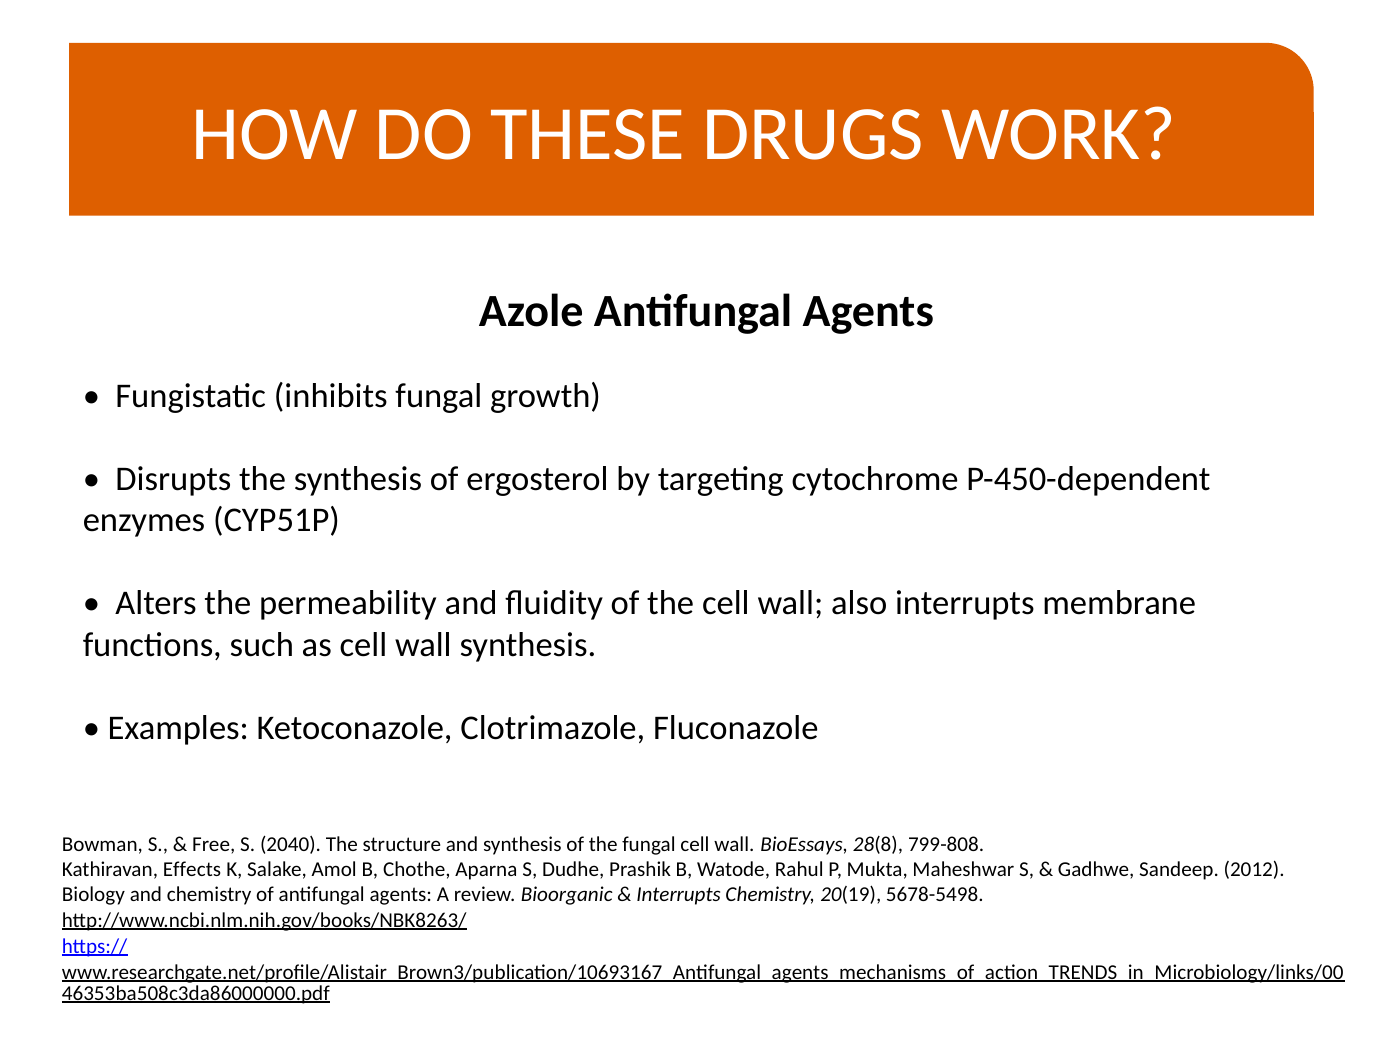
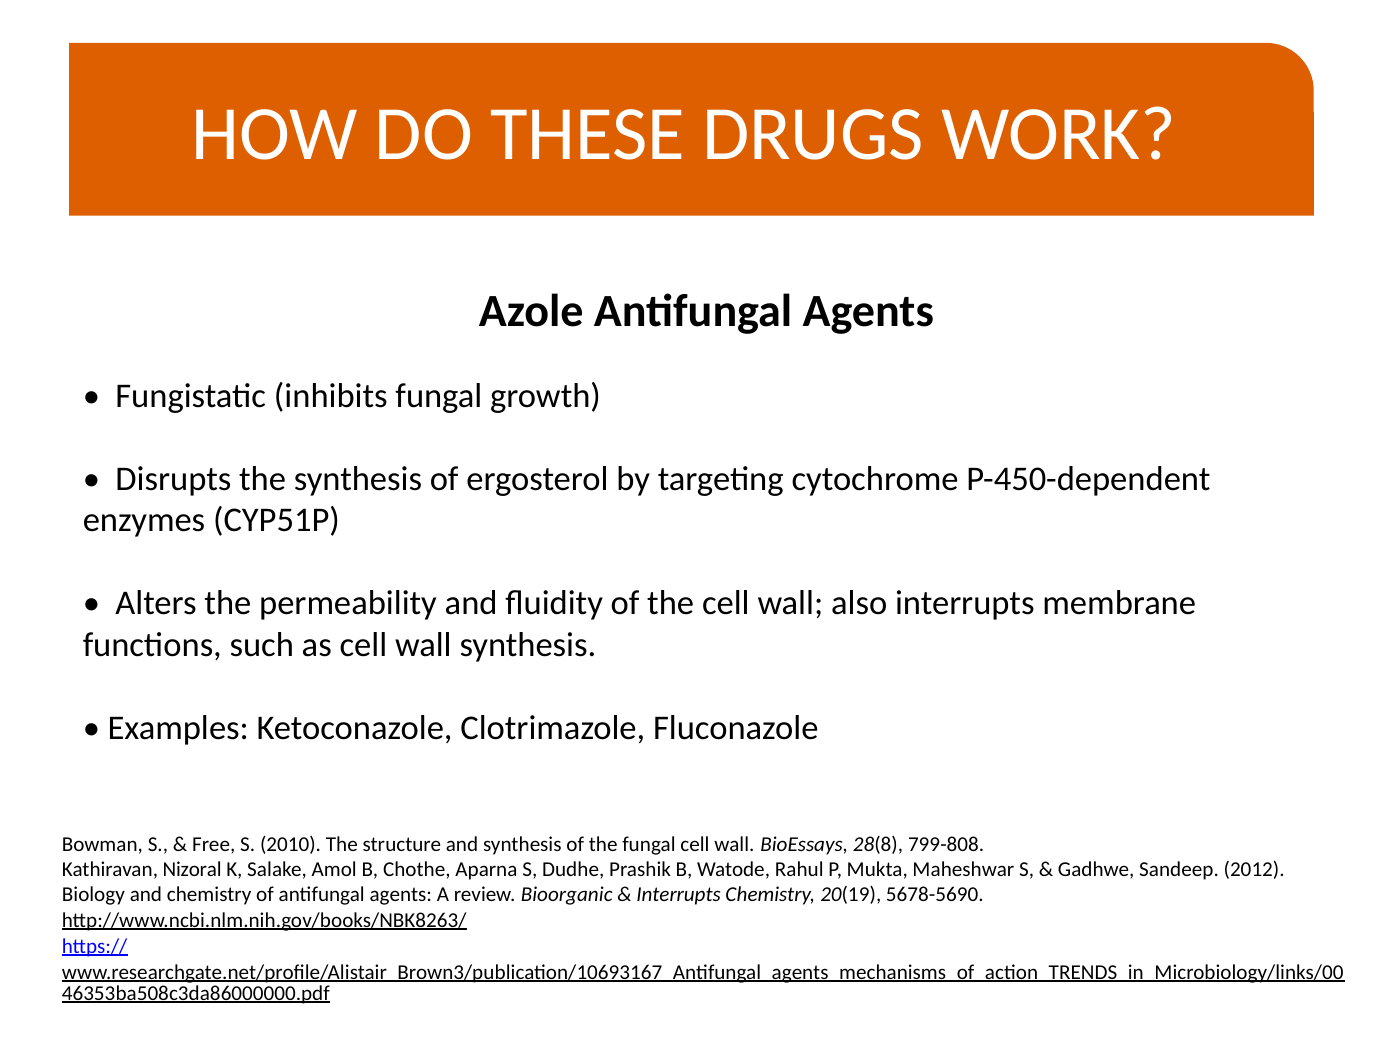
2040: 2040 -> 2010
Effects: Effects -> Nizoral
5678-5498: 5678-5498 -> 5678-5690
